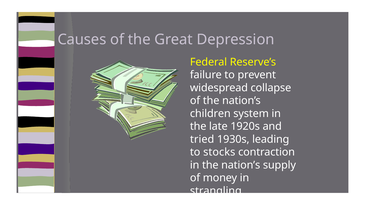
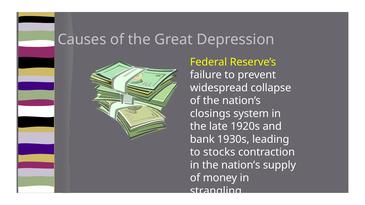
children: children -> closings
tried: tried -> bank
